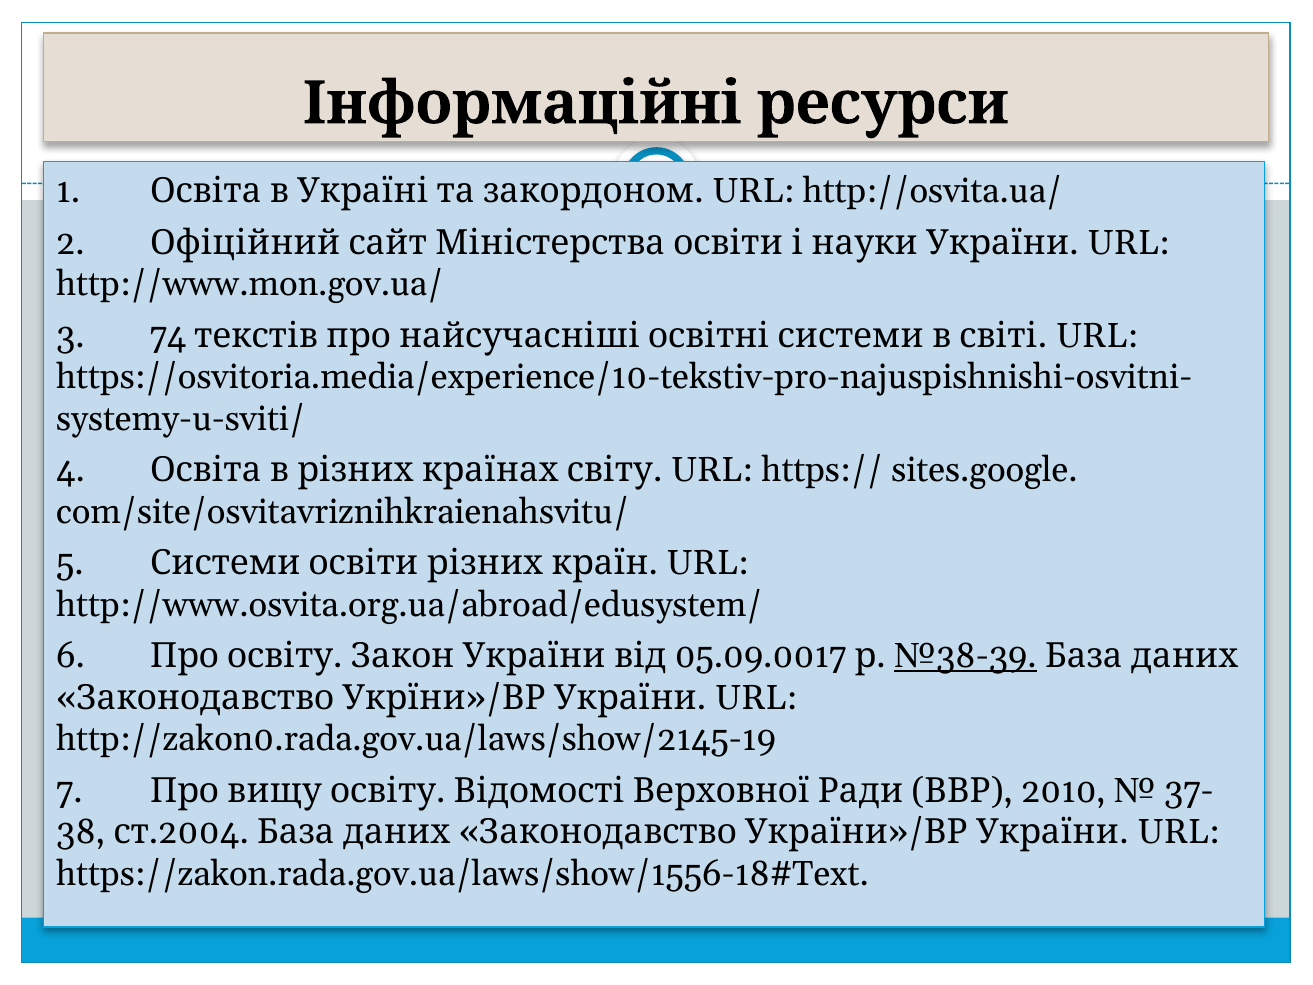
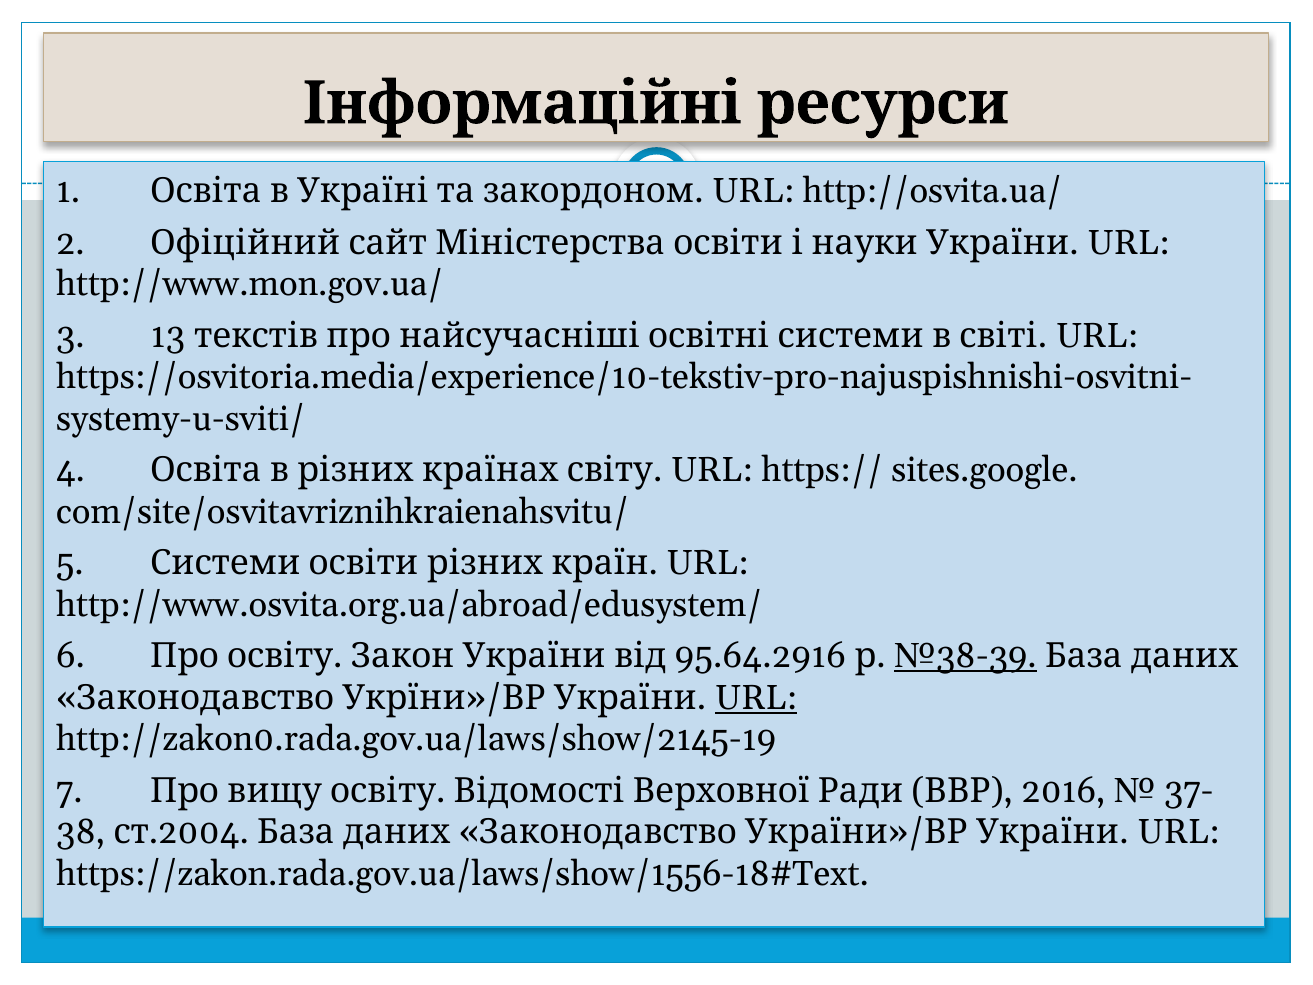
74: 74 -> 13
05.09.0017: 05.09.0017 -> 95.64.2916
URL at (756, 698) underline: none -> present
2010: 2010 -> 2016
